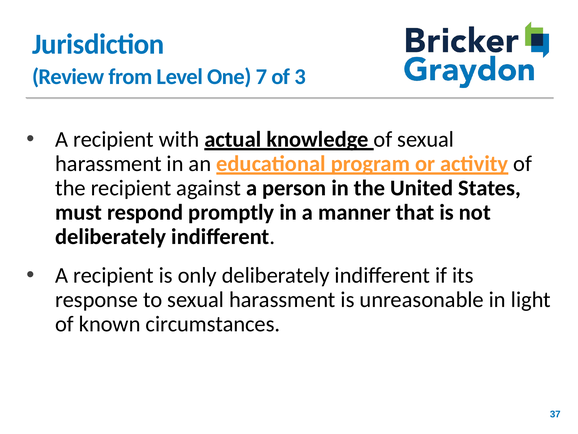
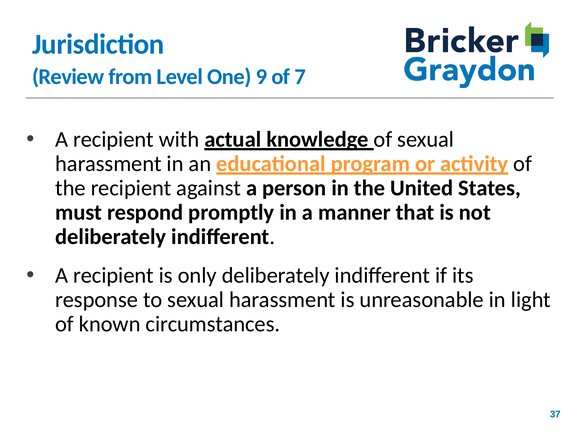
7: 7 -> 9
3: 3 -> 7
